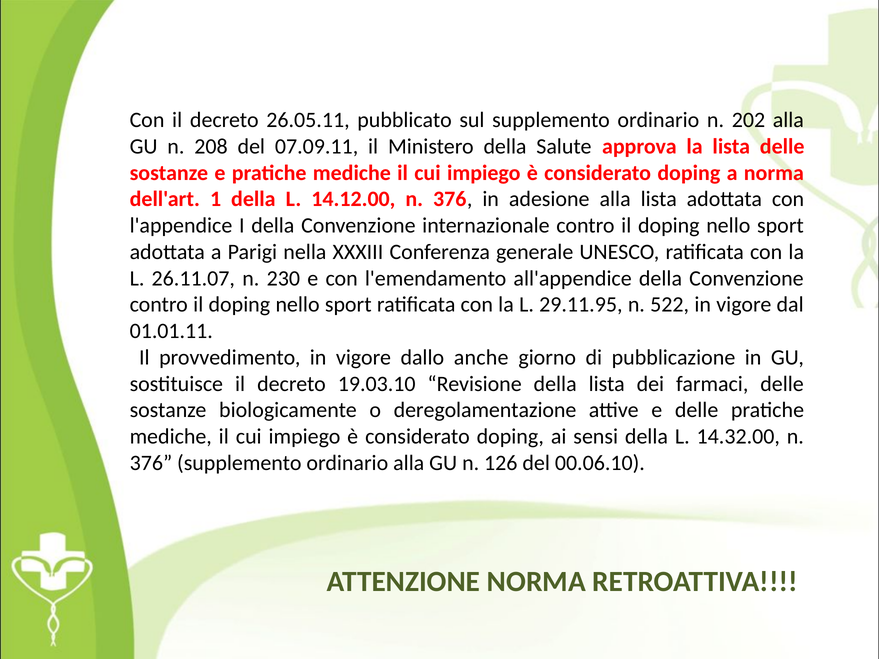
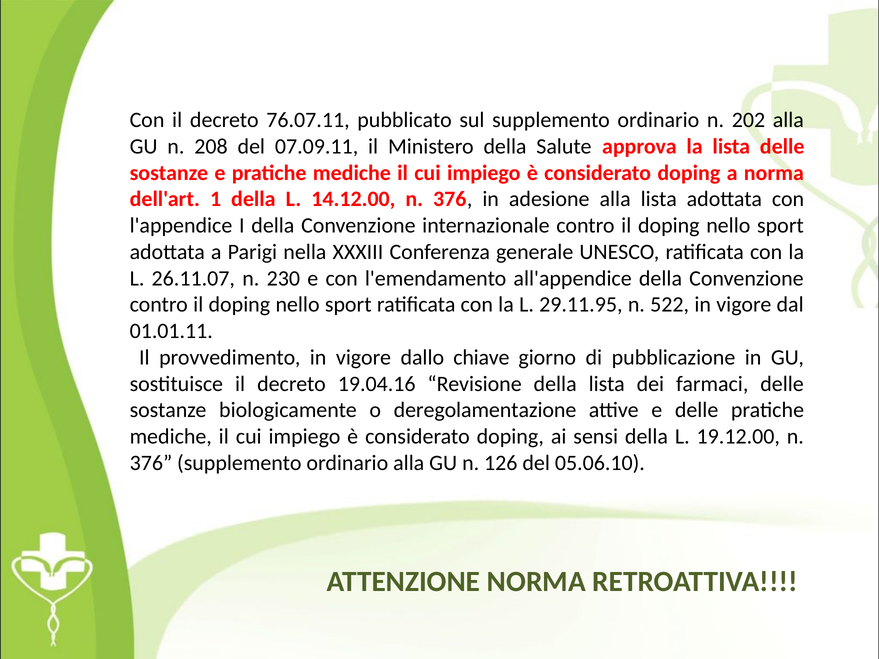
26.05.11: 26.05.11 -> 76.07.11
anche: anche -> chiave
19.03.10: 19.03.10 -> 19.04.16
14.32.00: 14.32.00 -> 19.12.00
00.06.10: 00.06.10 -> 05.06.10
